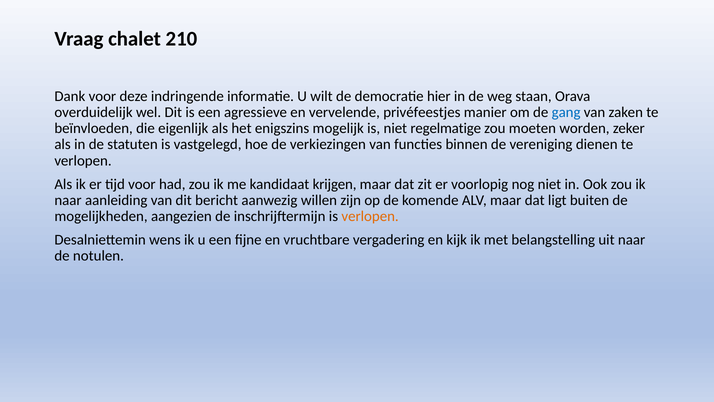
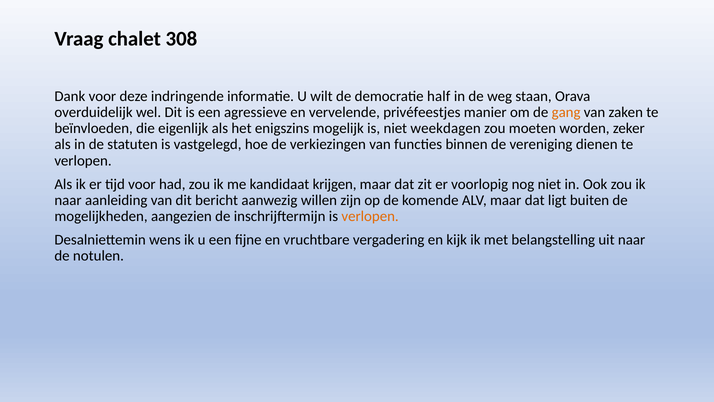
210: 210 -> 308
hier: hier -> half
gang colour: blue -> orange
regelmatige: regelmatige -> weekdagen
